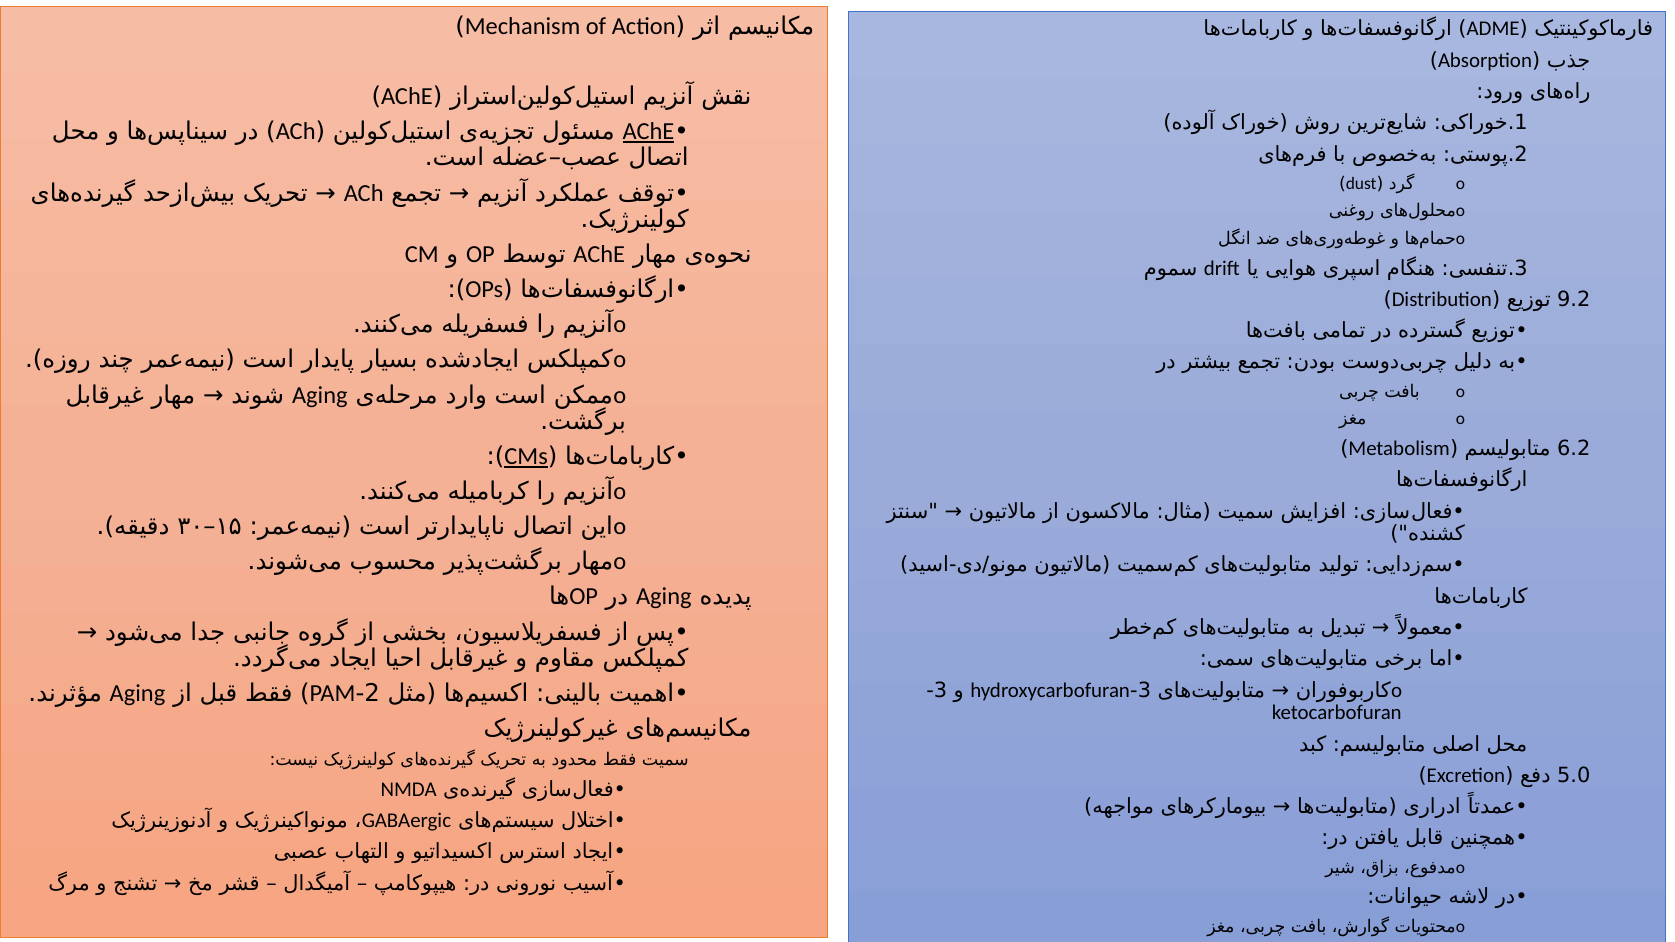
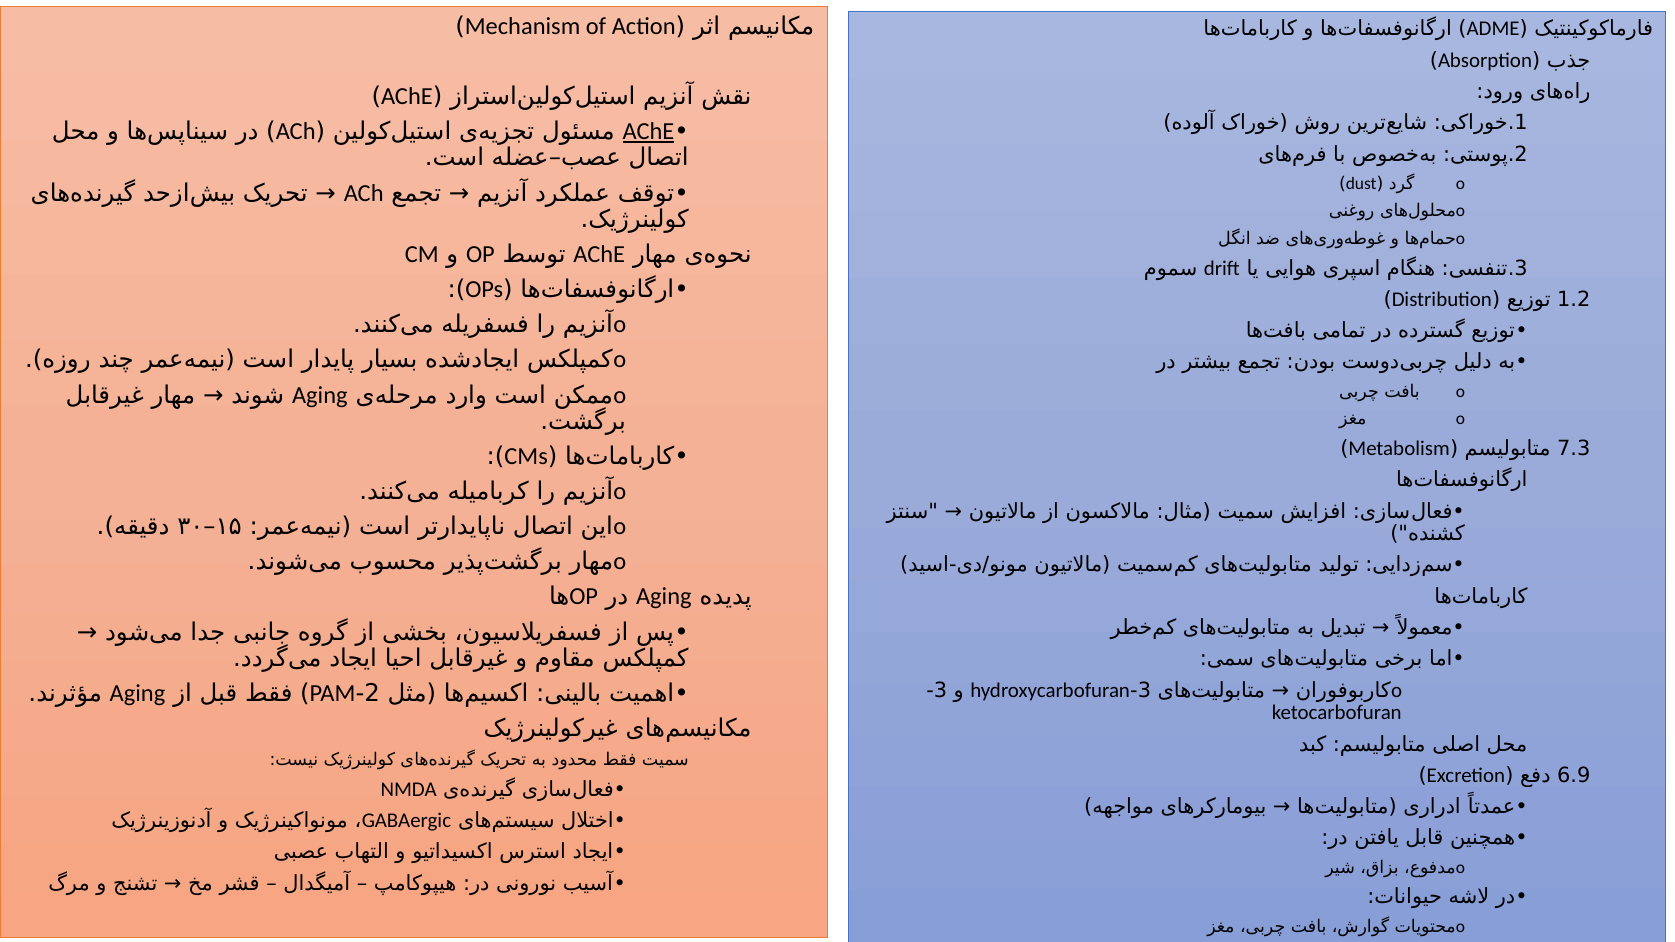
9.2: 9.2 -> 1.2
6.2: 6.2 -> 7.3
CMs underline: present -> none
5.0: 5.0 -> 6.9
